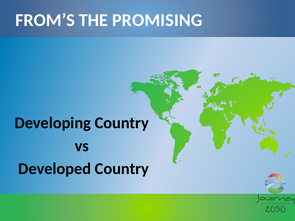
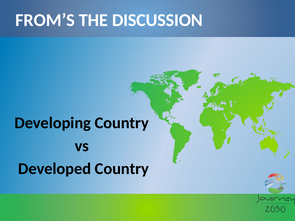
PROMISING: PROMISING -> DISCUSSION
